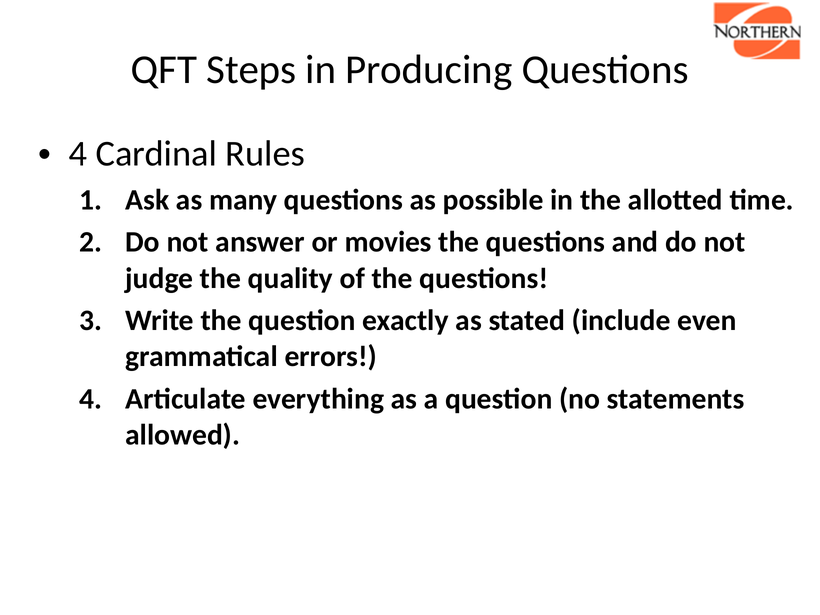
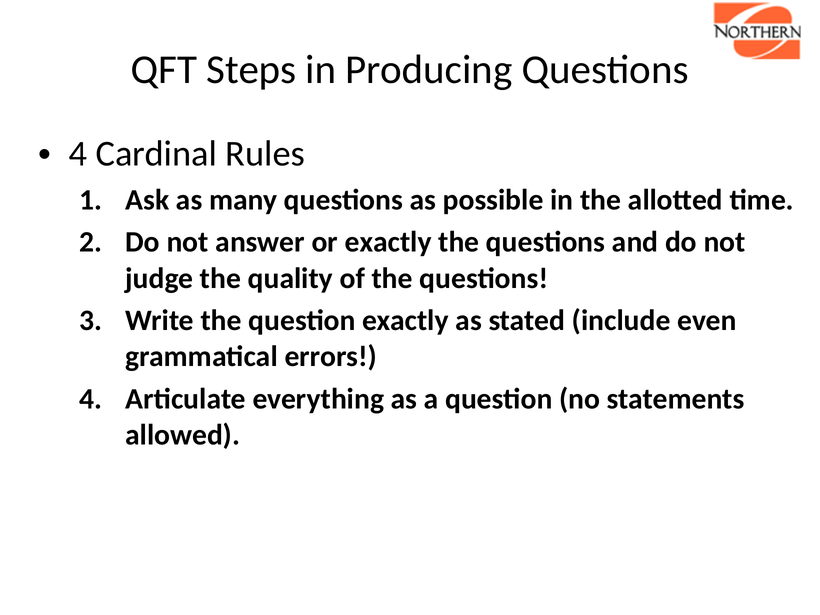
or movies: movies -> exactly
